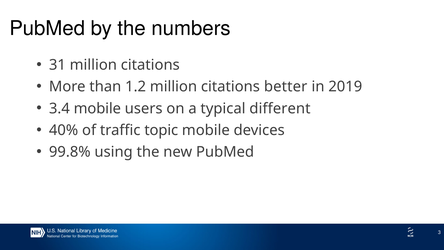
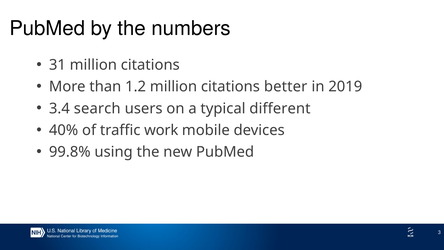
3.4 mobile: mobile -> search
topic: topic -> work
